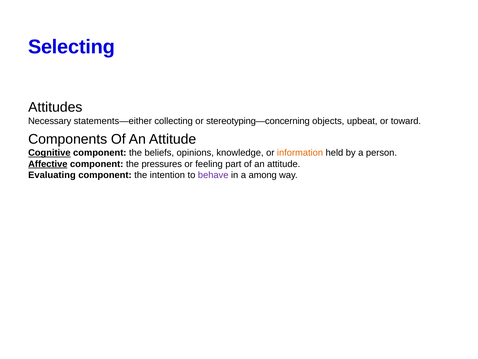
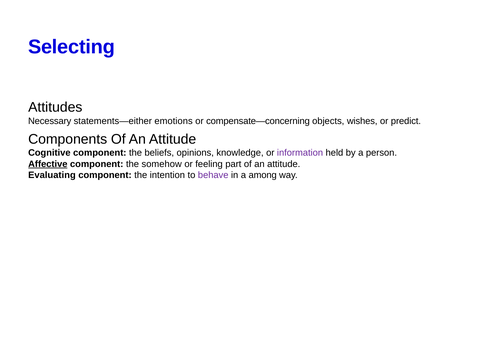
collecting: collecting -> emotions
stereotyping—concerning: stereotyping—concerning -> compensate—concerning
upbeat: upbeat -> wishes
toward: toward -> predict
Cognitive underline: present -> none
information colour: orange -> purple
pressures: pressures -> somehow
